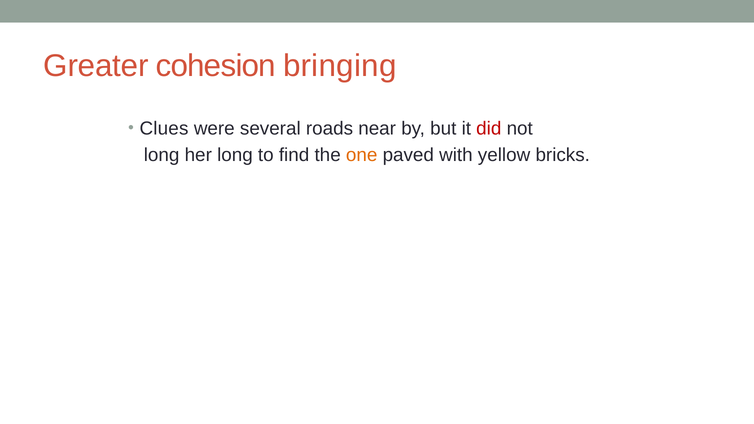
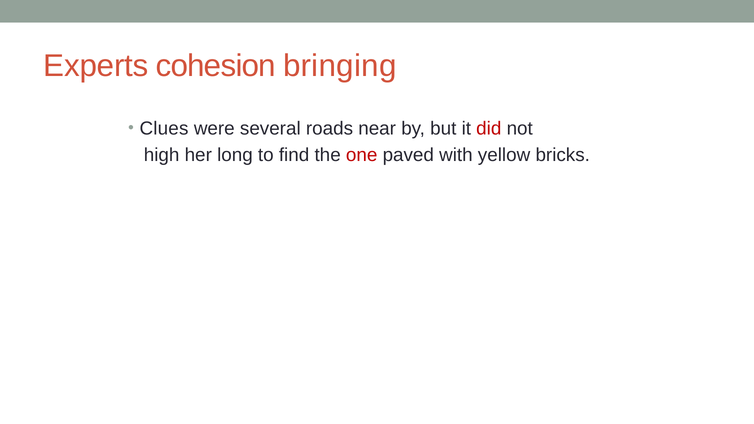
Greater: Greater -> Experts
long at (162, 155): long -> high
one colour: orange -> red
